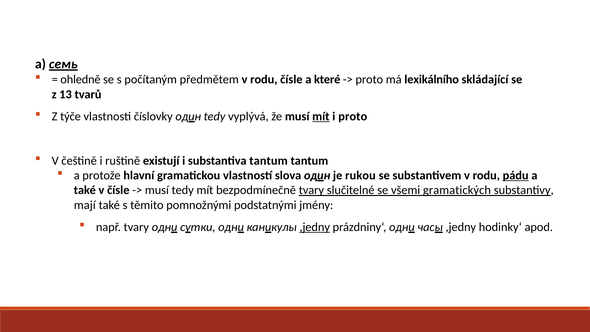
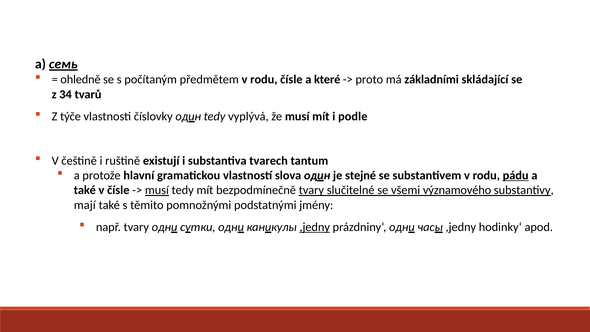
lexikálního: lexikálního -> základními
13: 13 -> 34
mít at (321, 116) underline: present -> none
i proto: proto -> podle
substantiva tantum: tantum -> tvarech
rukou: rukou -> stejné
musí at (157, 190) underline: none -> present
gramatických: gramatických -> významového
